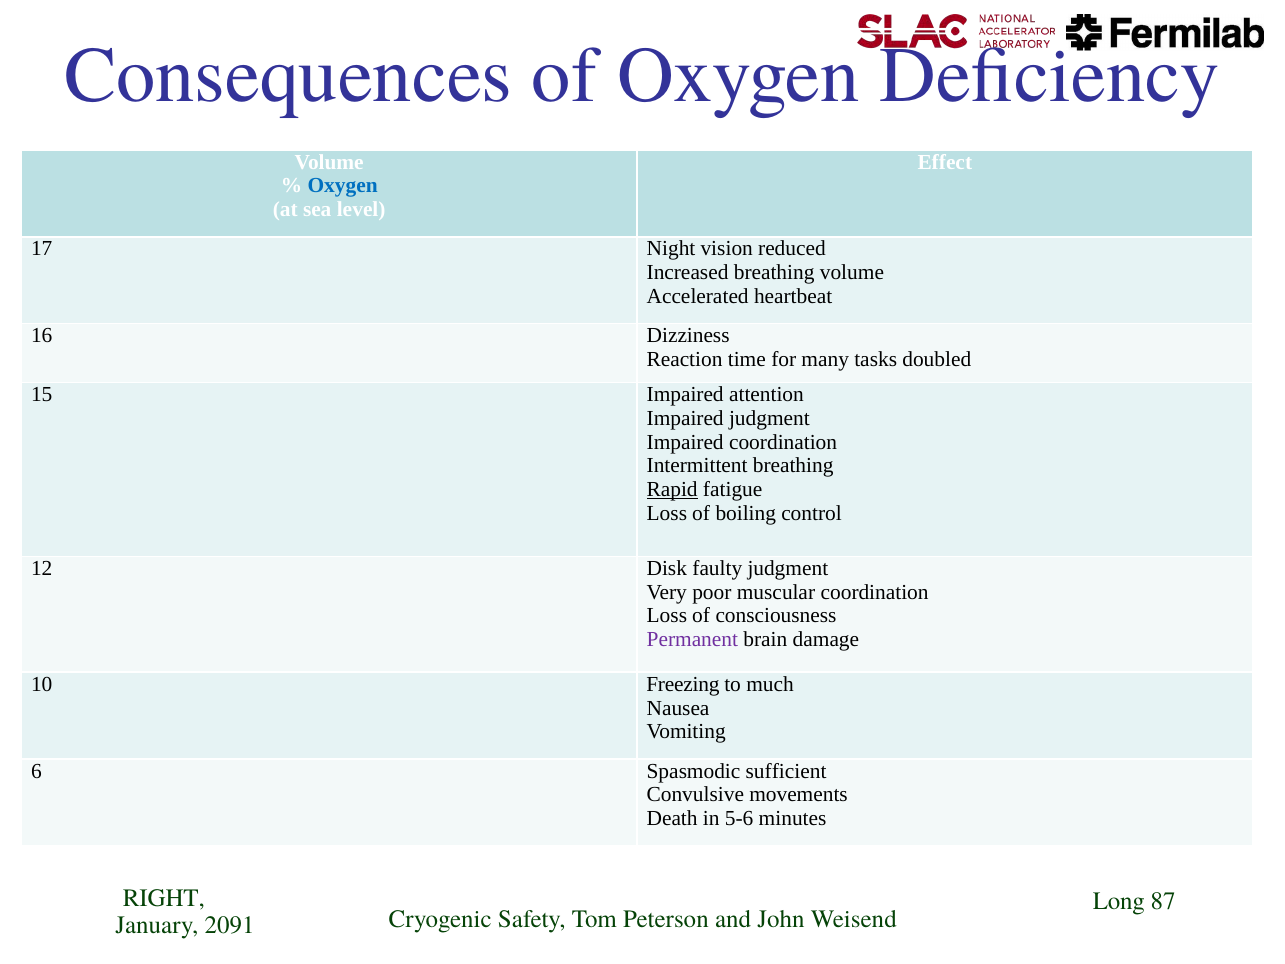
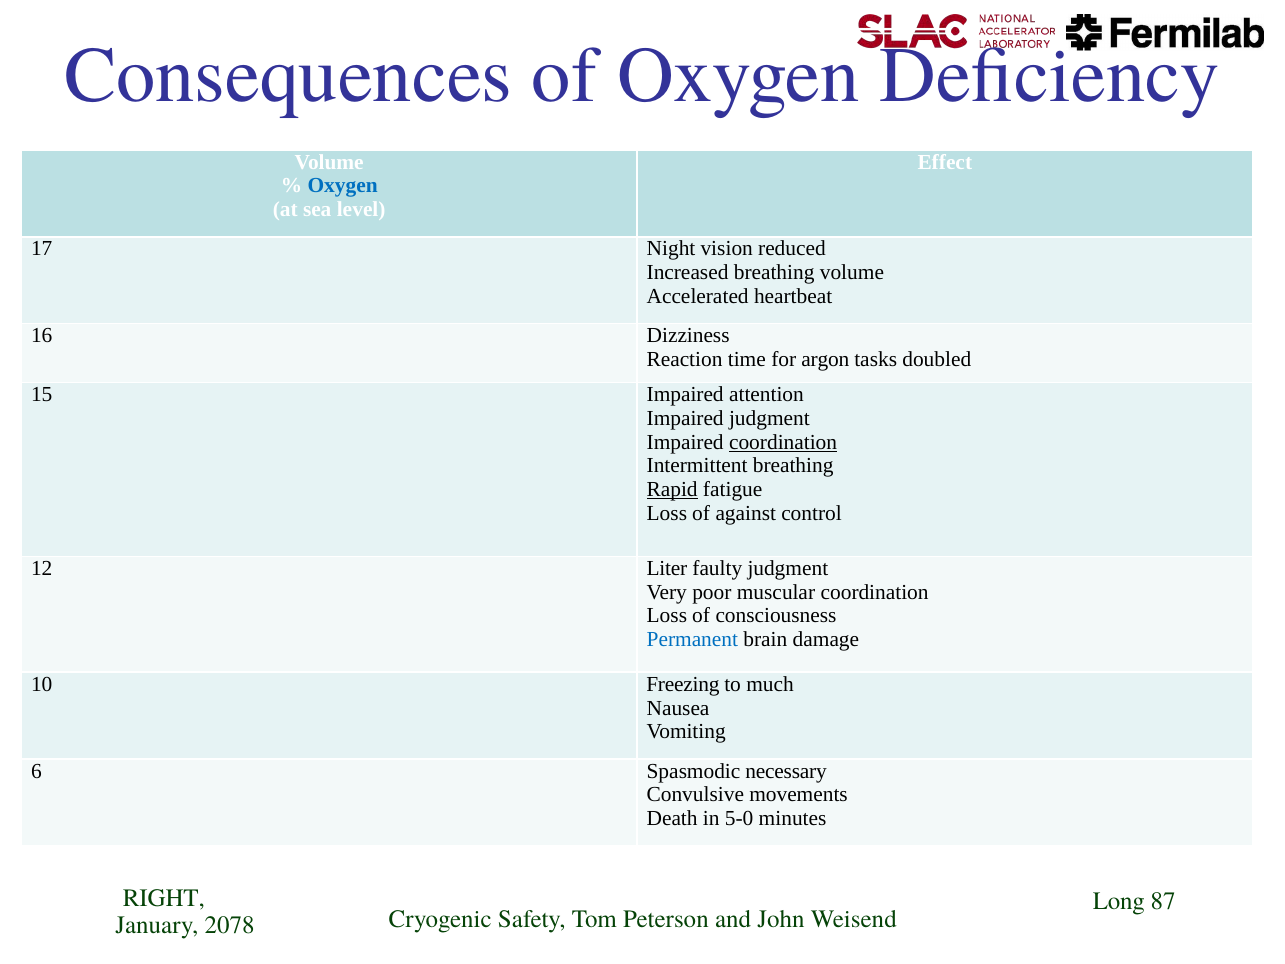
many: many -> argon
coordination at (783, 442) underline: none -> present
boiling: boiling -> against
Disk: Disk -> Liter
Permanent colour: purple -> blue
sufficient: sufficient -> necessary
5-6: 5-6 -> 5-0
2091: 2091 -> 2078
